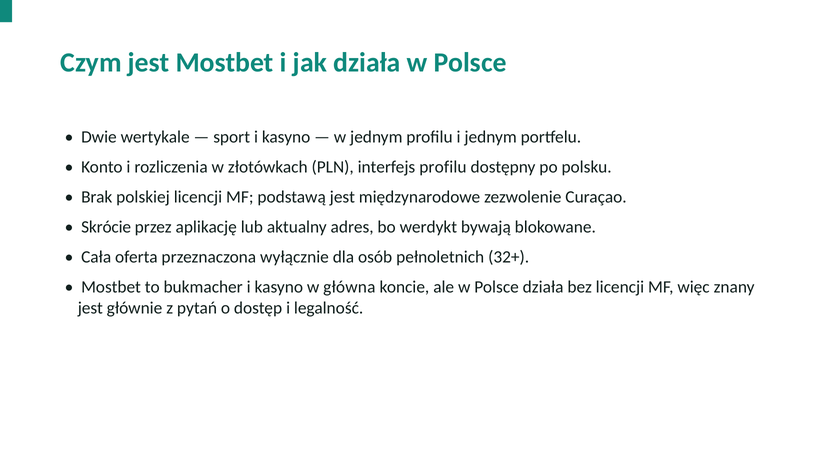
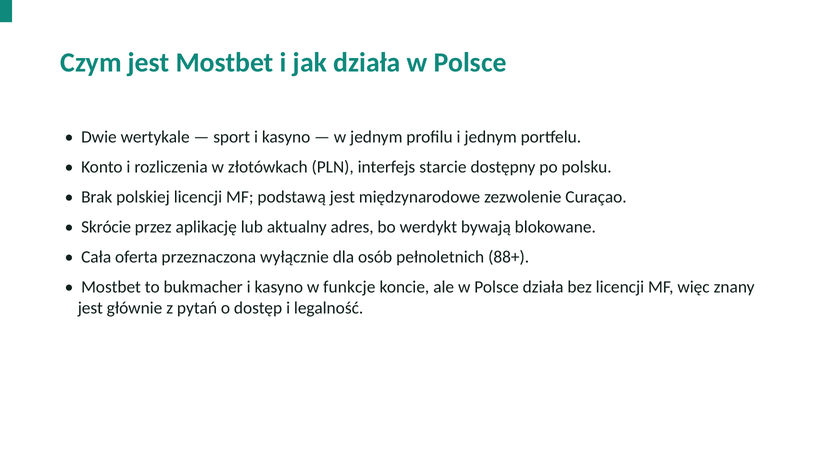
interfejs profilu: profilu -> starcie
32+: 32+ -> 88+
główna: główna -> funkcje
